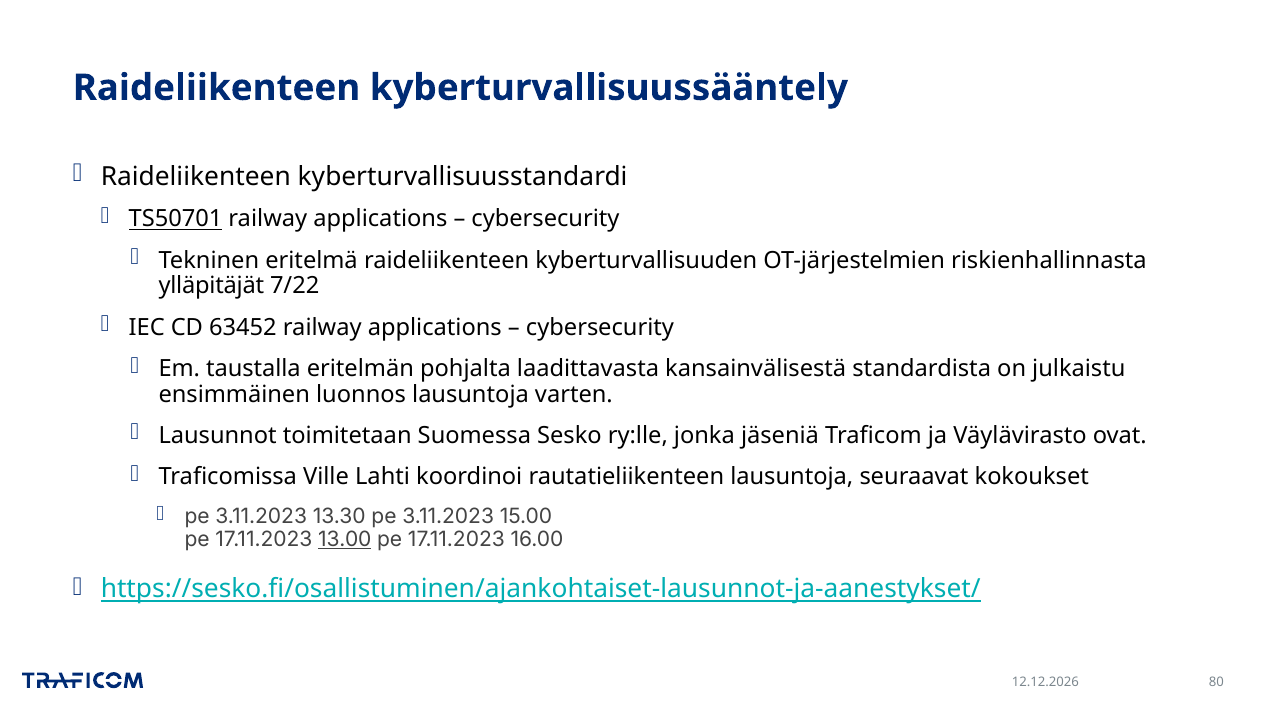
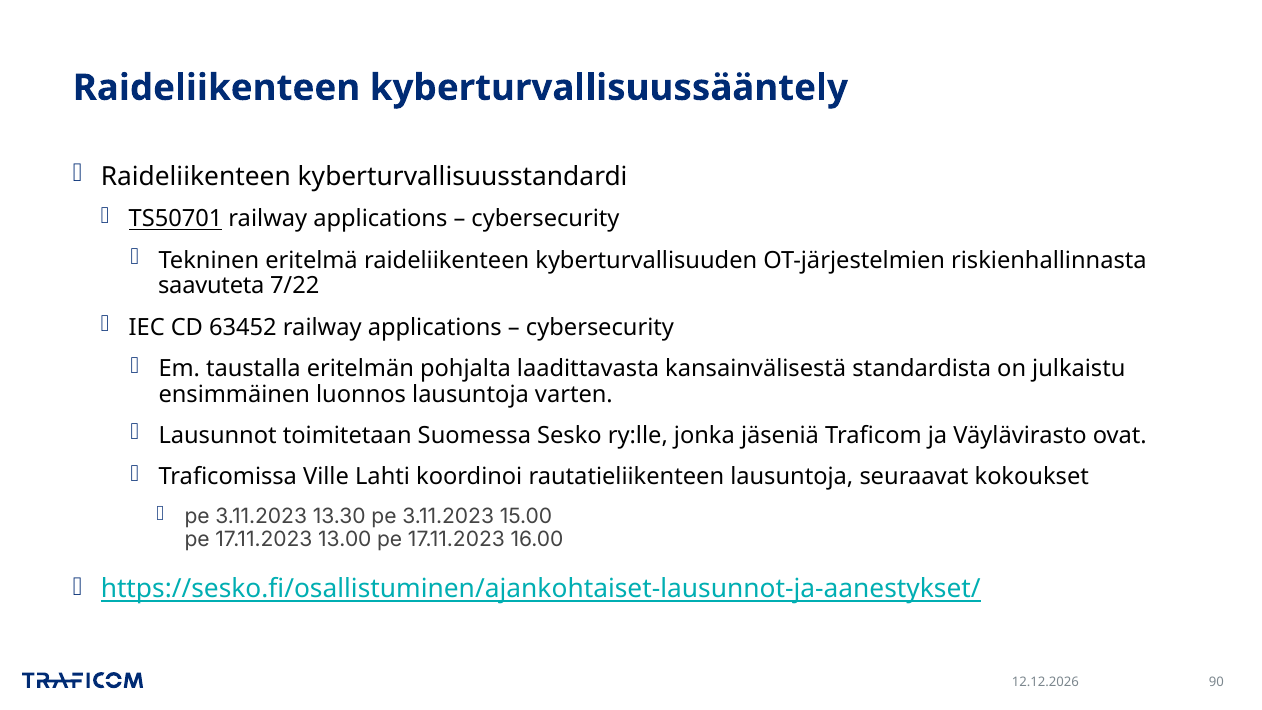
ylläpitäjät: ylläpitäjät -> saavuteta
13.00 underline: present -> none
80: 80 -> 90
